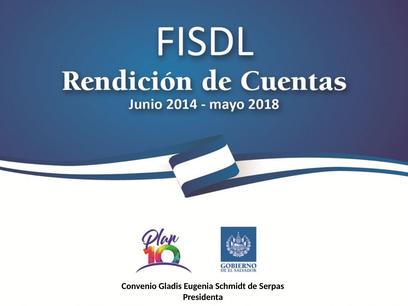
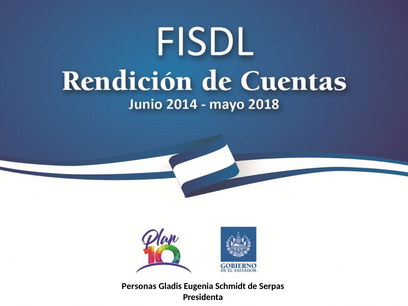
Convenio: Convenio -> Personas
